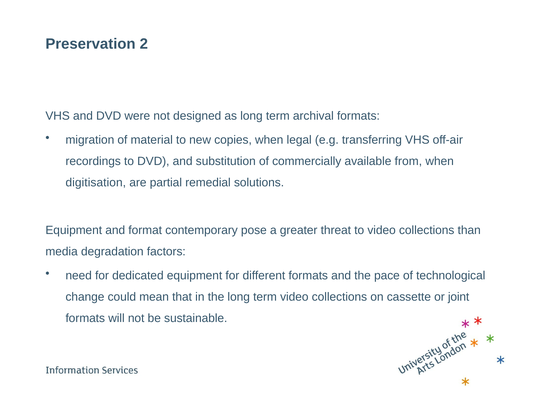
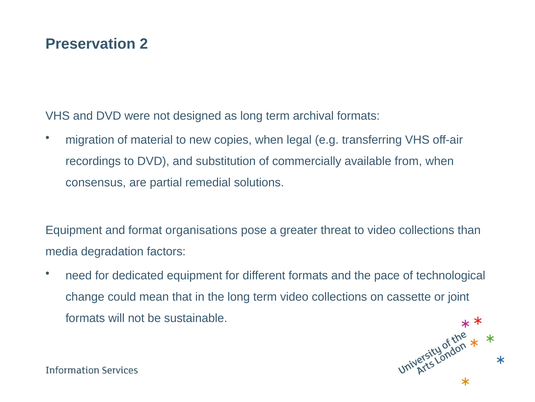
digitisation: digitisation -> consensus
contemporary: contemporary -> organisations
